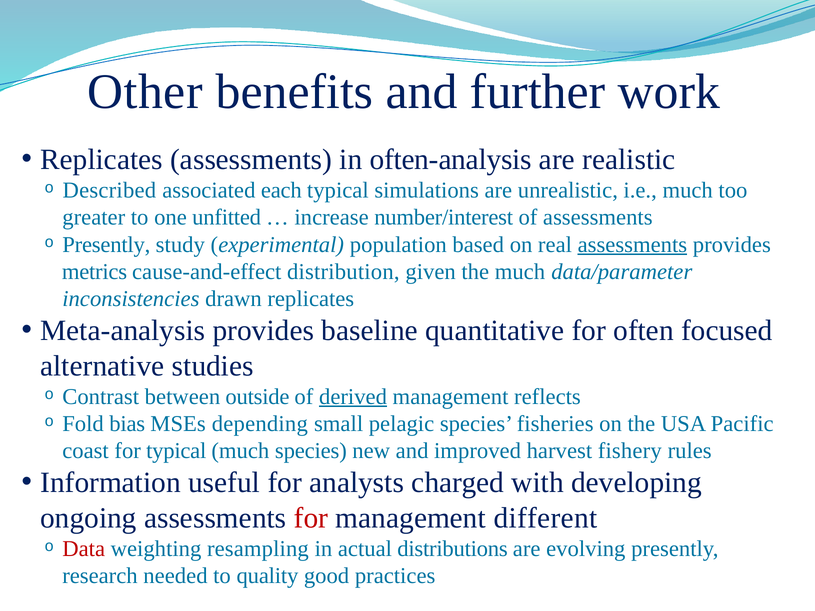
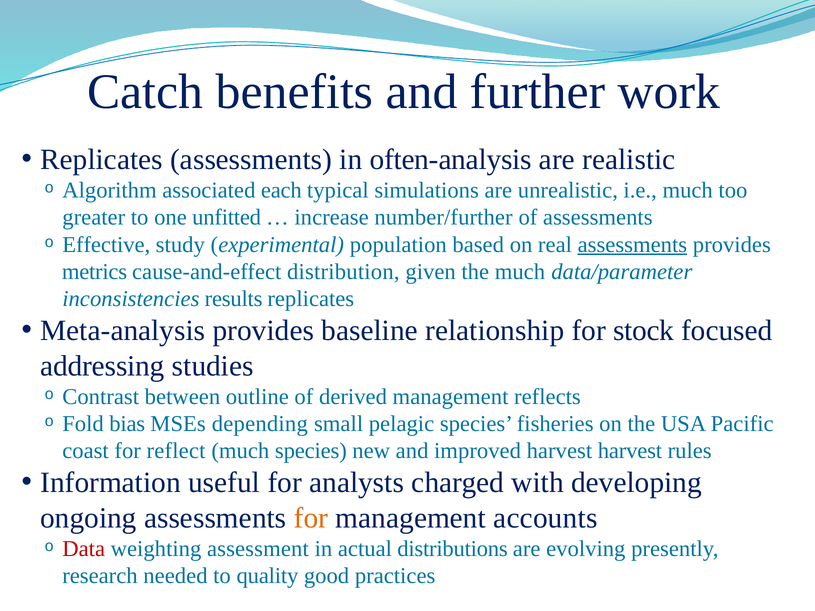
Other: Other -> Catch
Described: Described -> Algorithm
number/interest: number/interest -> number/further
Presently at (106, 245): Presently -> Effective
drawn: drawn -> results
quantitative: quantitative -> relationship
often: often -> stock
alternative: alternative -> addressing
outside: outside -> outline
derived underline: present -> none
for typical: typical -> reflect
harvest fishery: fishery -> harvest
for at (311, 518) colour: red -> orange
different: different -> accounts
resampling: resampling -> assessment
